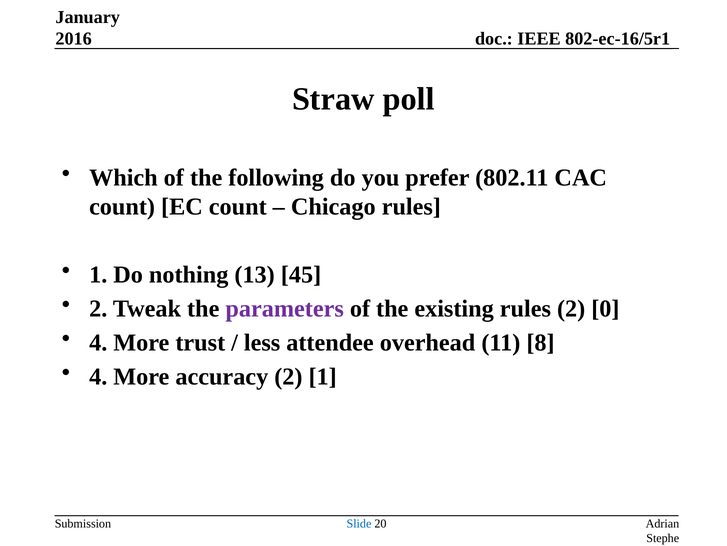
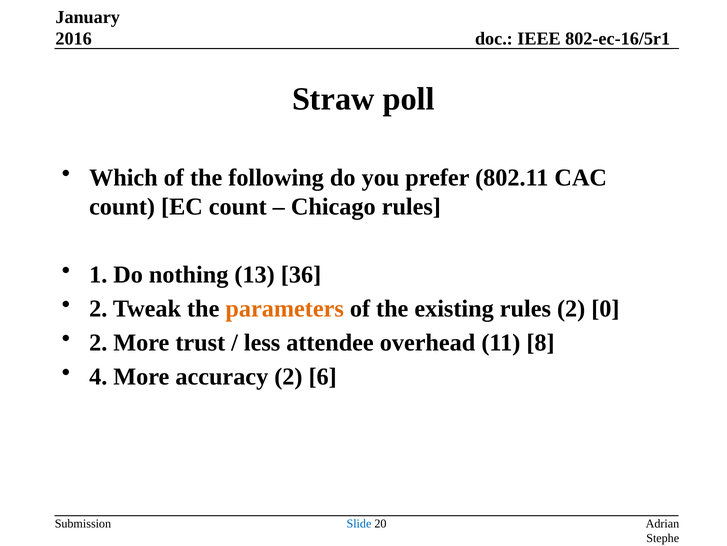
45: 45 -> 36
parameters colour: purple -> orange
4 at (98, 342): 4 -> 2
2 1: 1 -> 6
